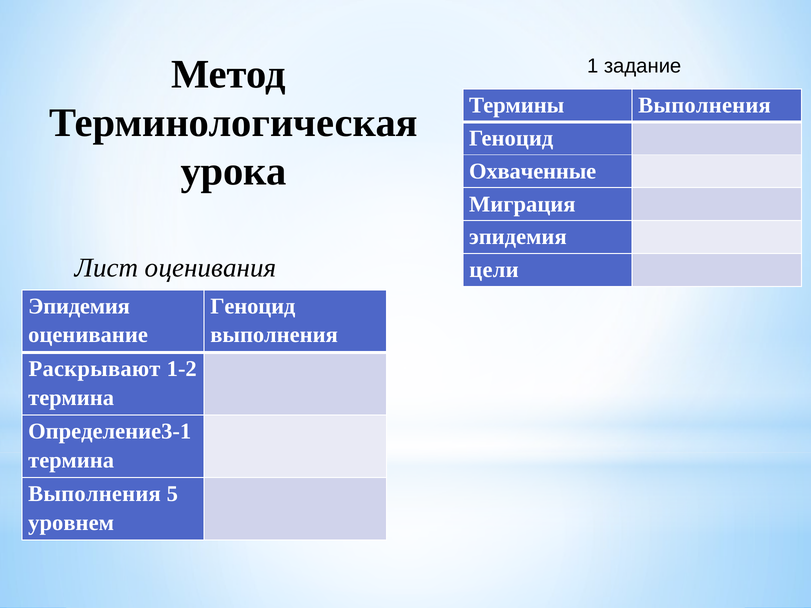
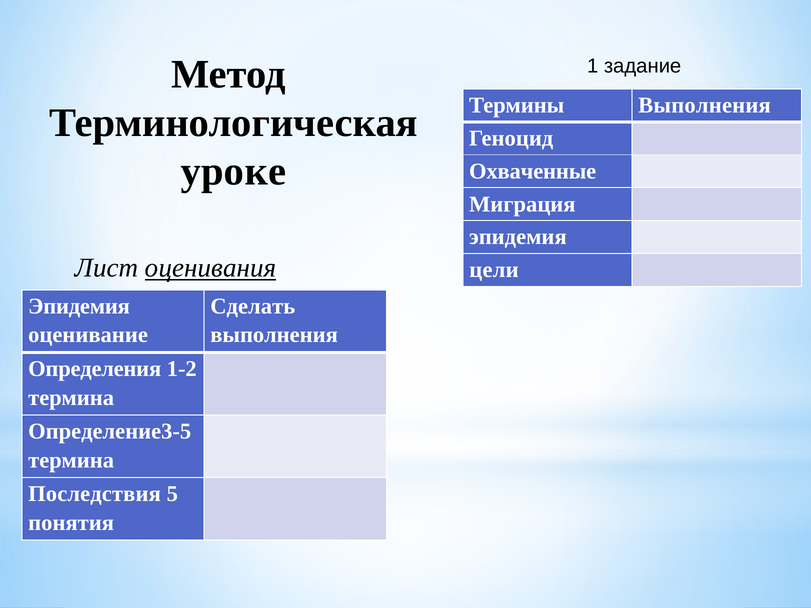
урока: урока -> уроке
оценивания underline: none -> present
Геноцид at (253, 306): Геноцид -> Сделать
Раскрывают: Раскрывают -> Определения
Определение3-1: Определение3-1 -> Определение3-5
Выполнения at (94, 494): Выполнения -> Последствия
уровнем: уровнем -> понятия
